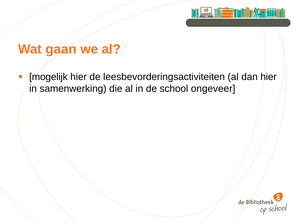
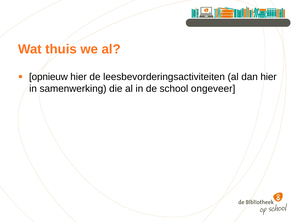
gaan: gaan -> thuis
mogelijk: mogelijk -> opnieuw
